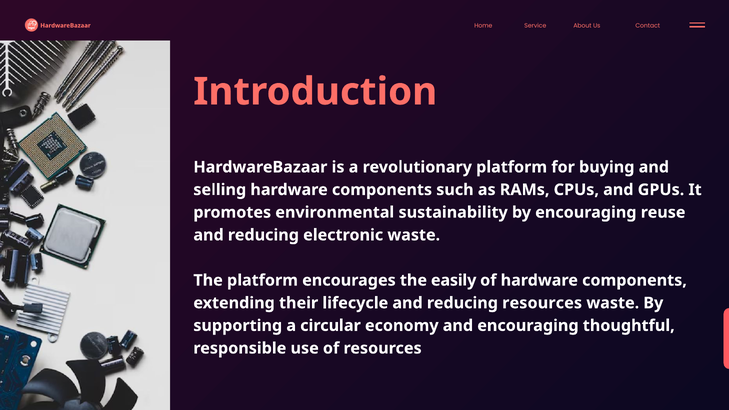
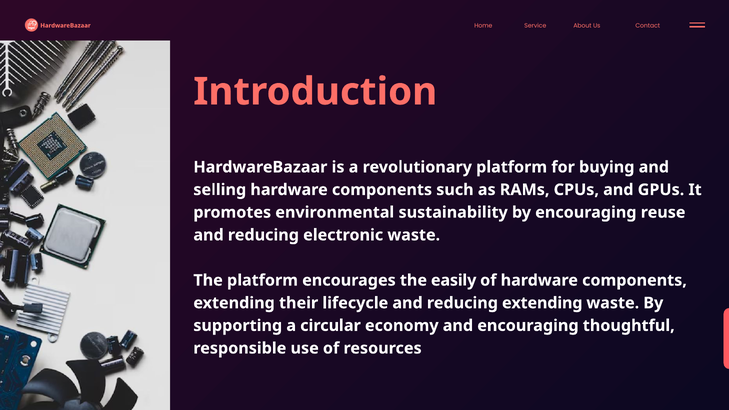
reducing resources: resources -> extending
